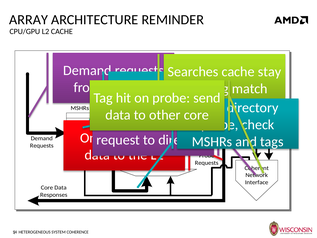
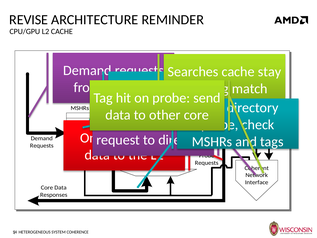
ARRAY: ARRAY -> REVISE
